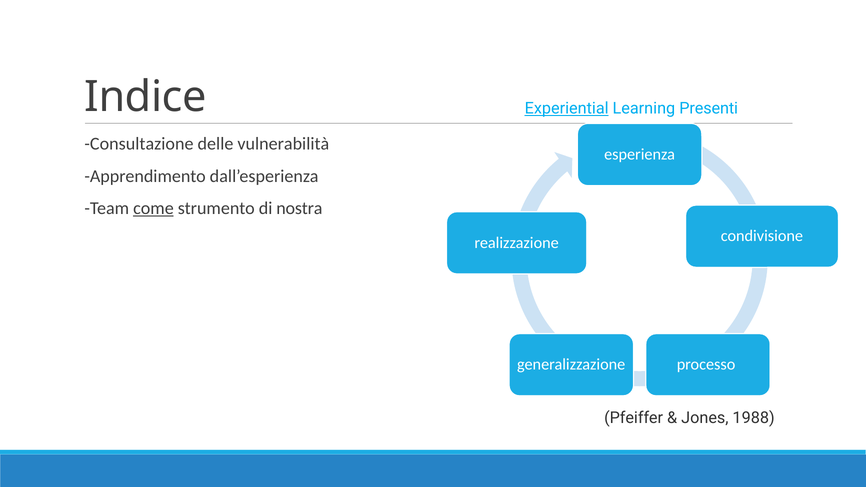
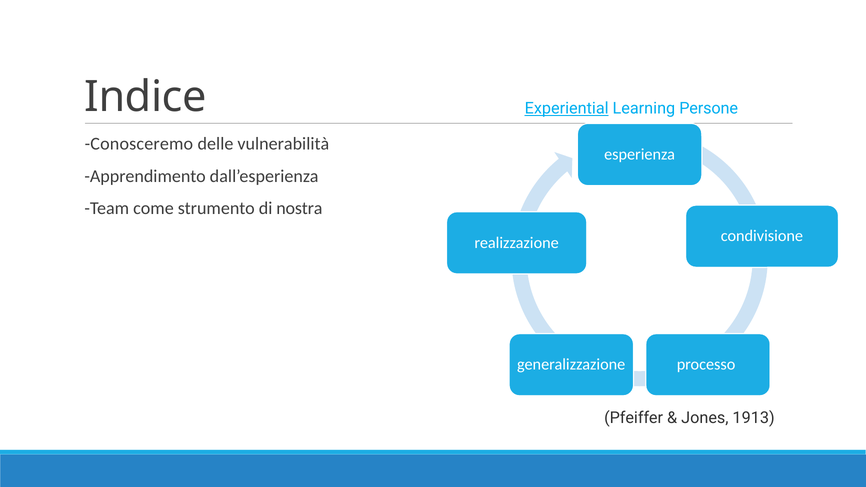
Presenti: Presenti -> Persone
Consultazione: Consultazione -> Conosceremo
come underline: present -> none
1988: 1988 -> 1913
